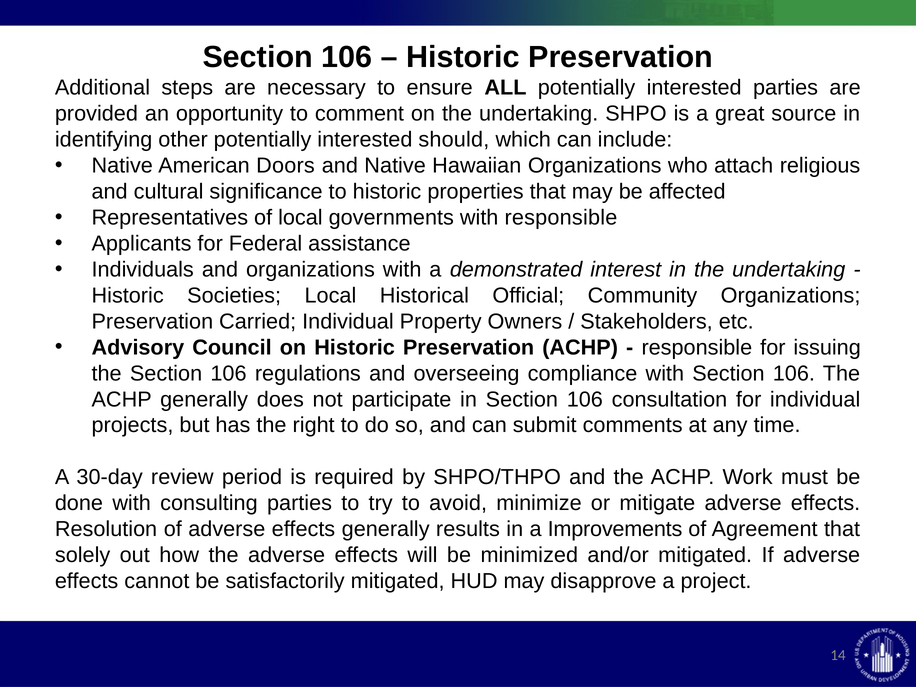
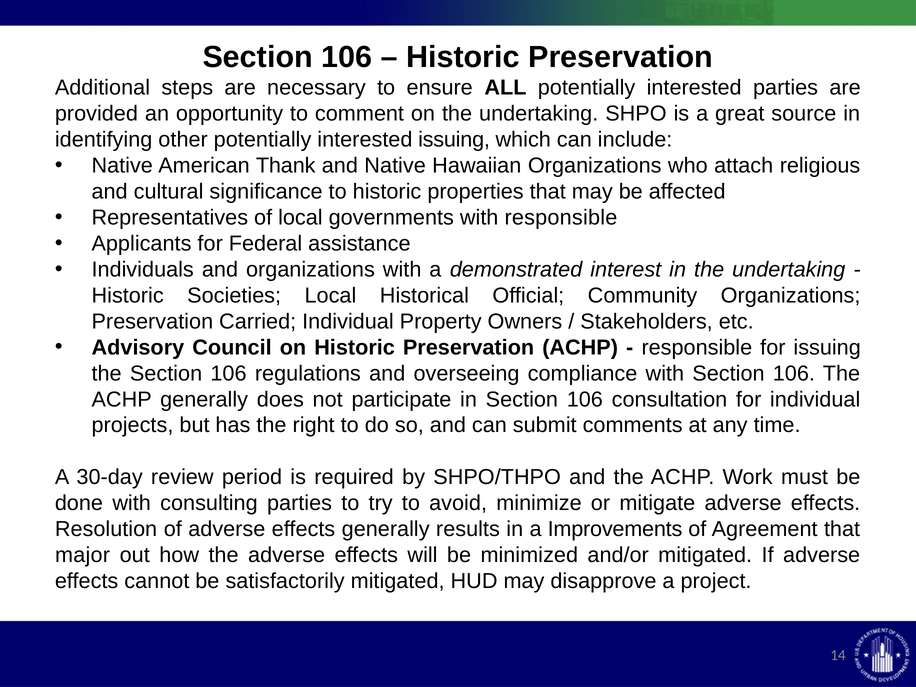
interested should: should -> issuing
Doors: Doors -> Thank
solely: solely -> major
